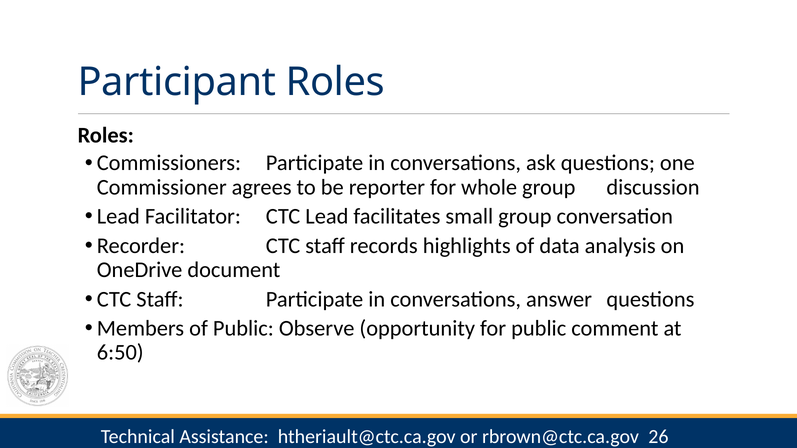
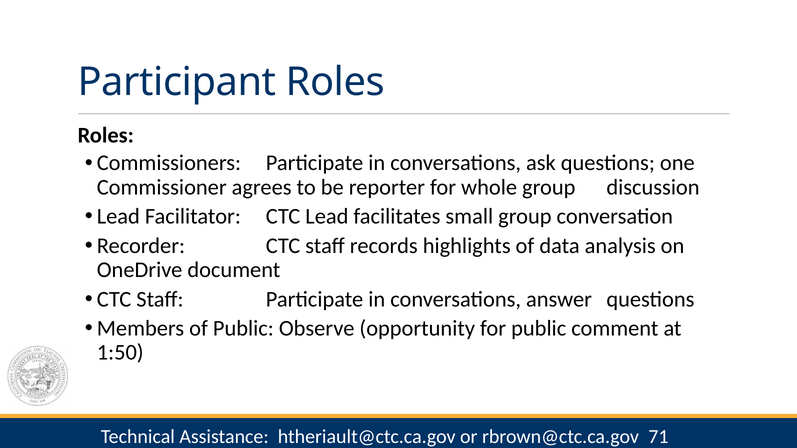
6:50: 6:50 -> 1:50
26: 26 -> 71
